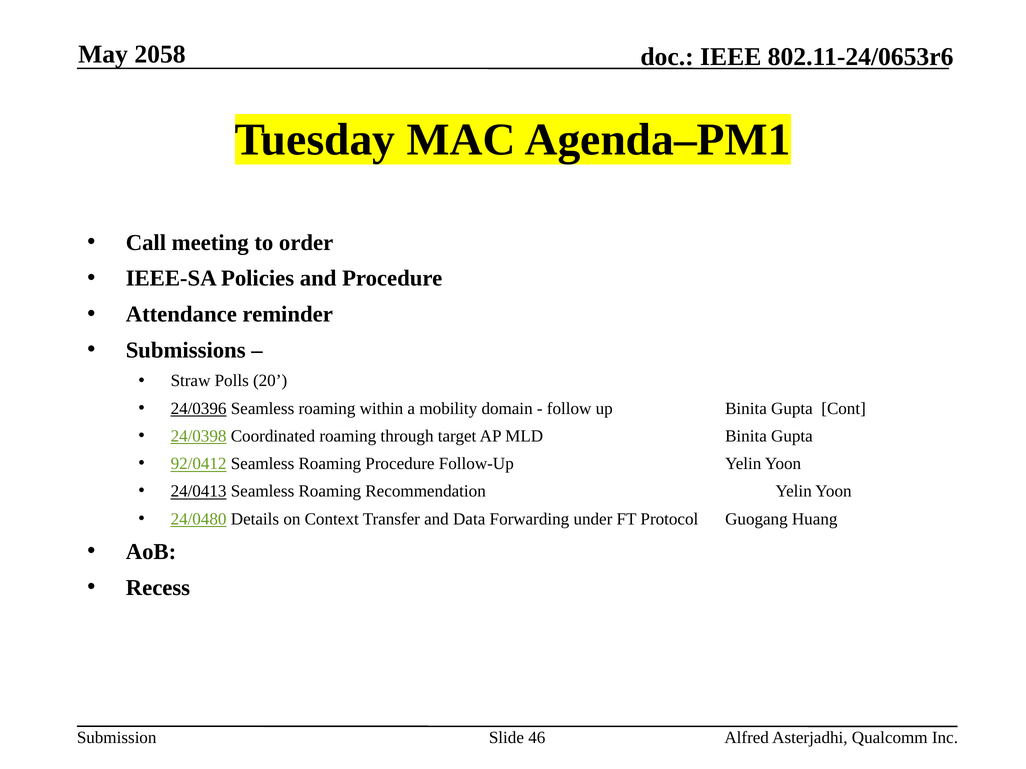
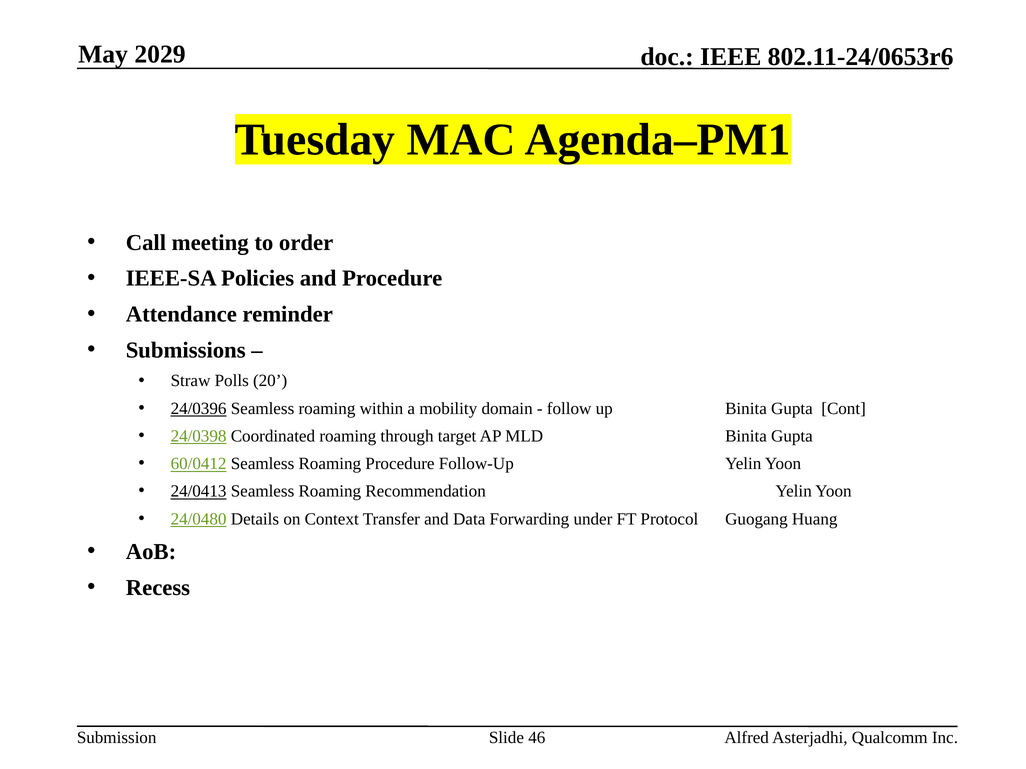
2058: 2058 -> 2029
92/0412: 92/0412 -> 60/0412
